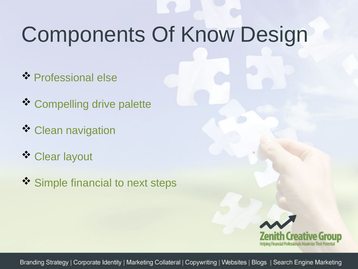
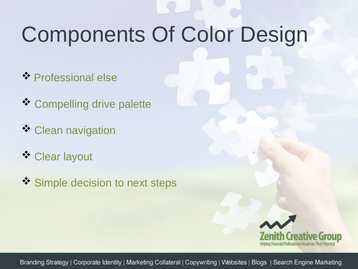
Know: Know -> Color
financial: financial -> decision
